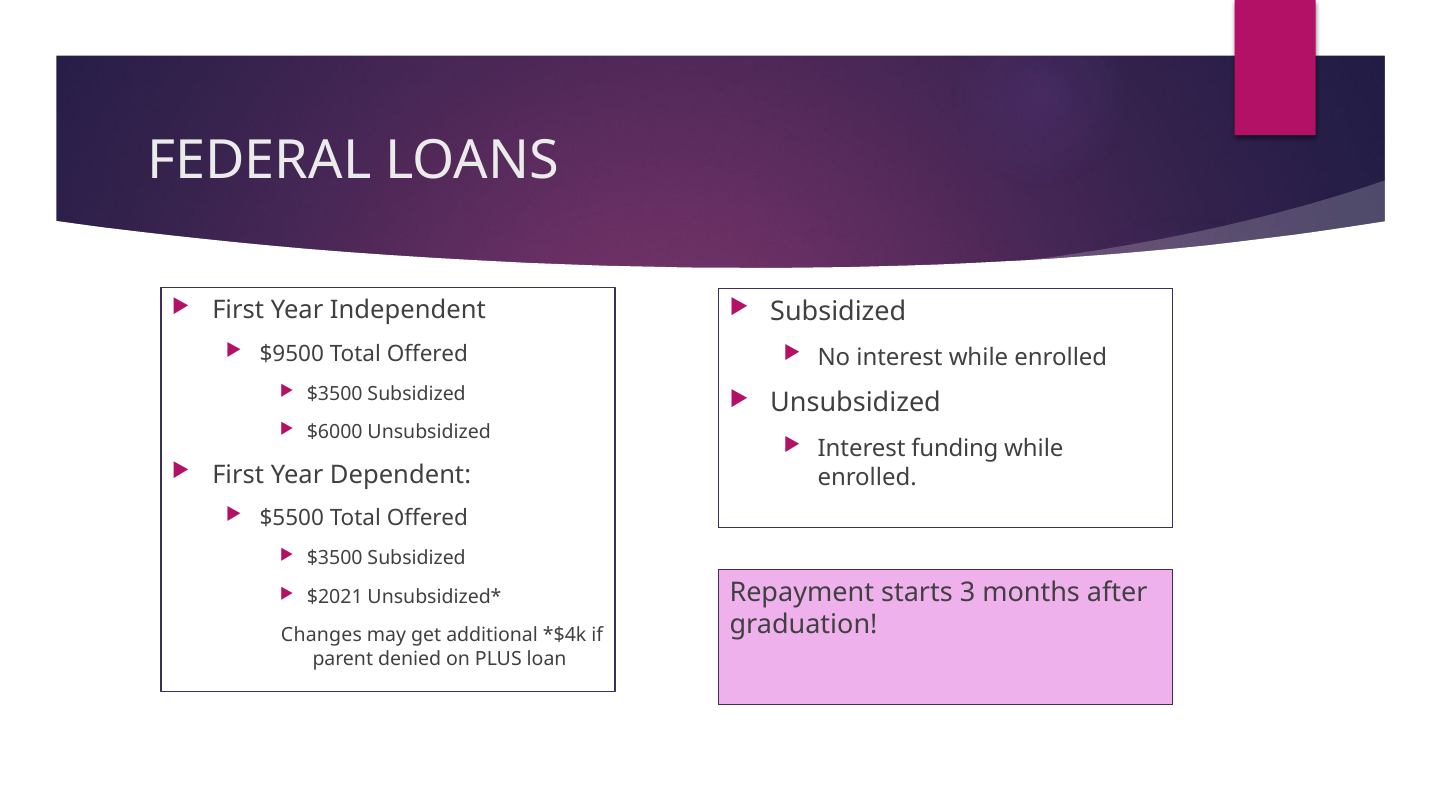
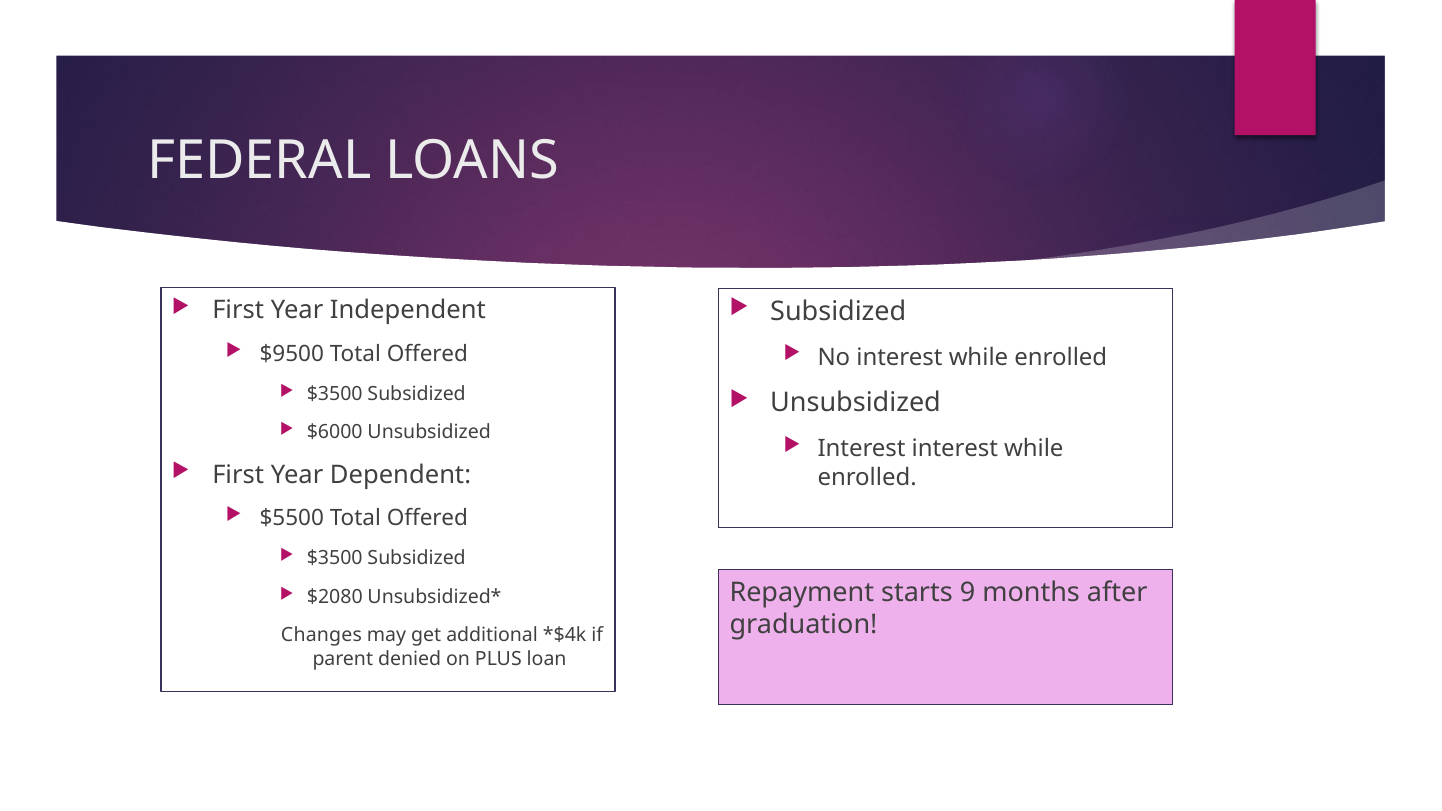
Interest funding: funding -> interest
3: 3 -> 9
$2021: $2021 -> $2080
